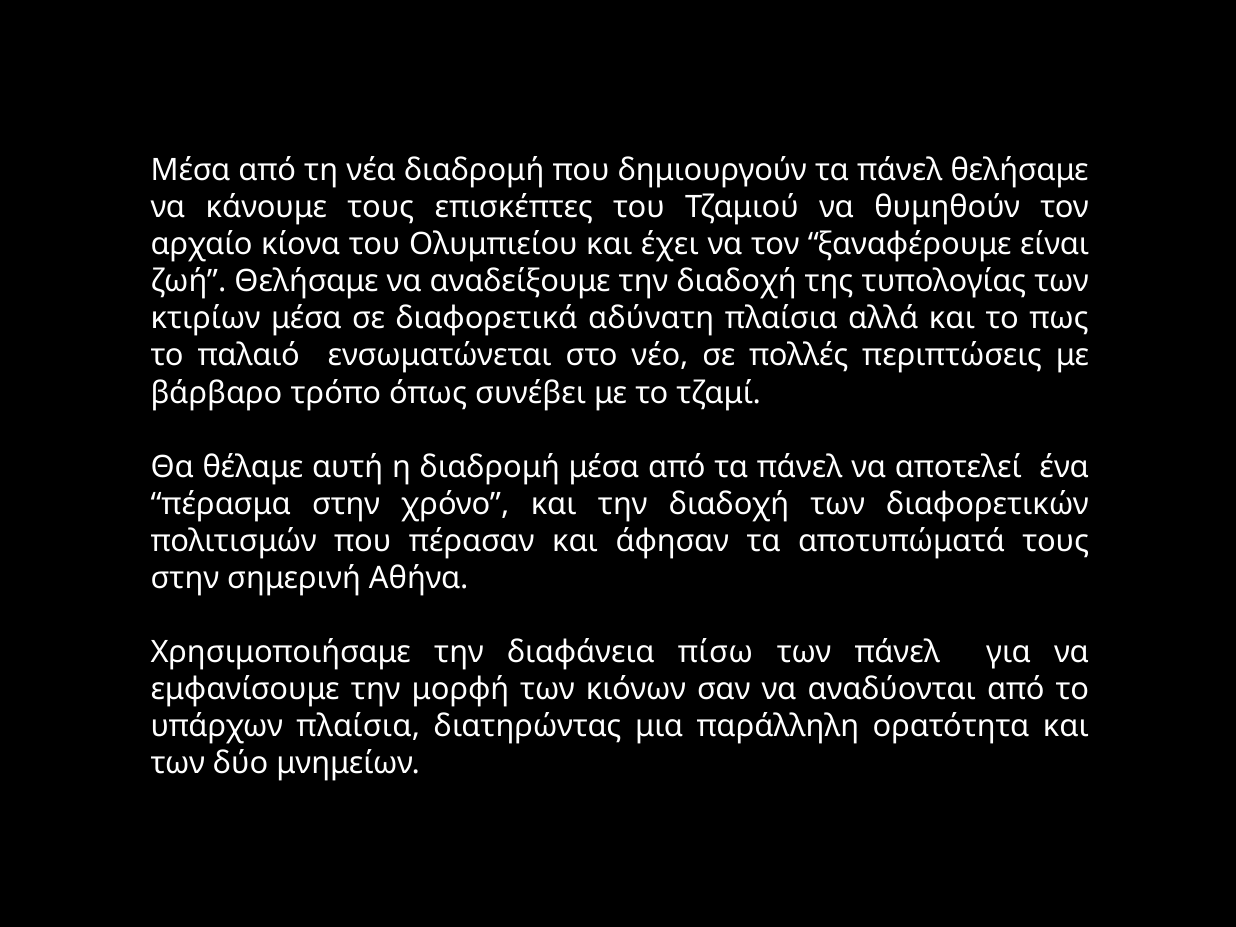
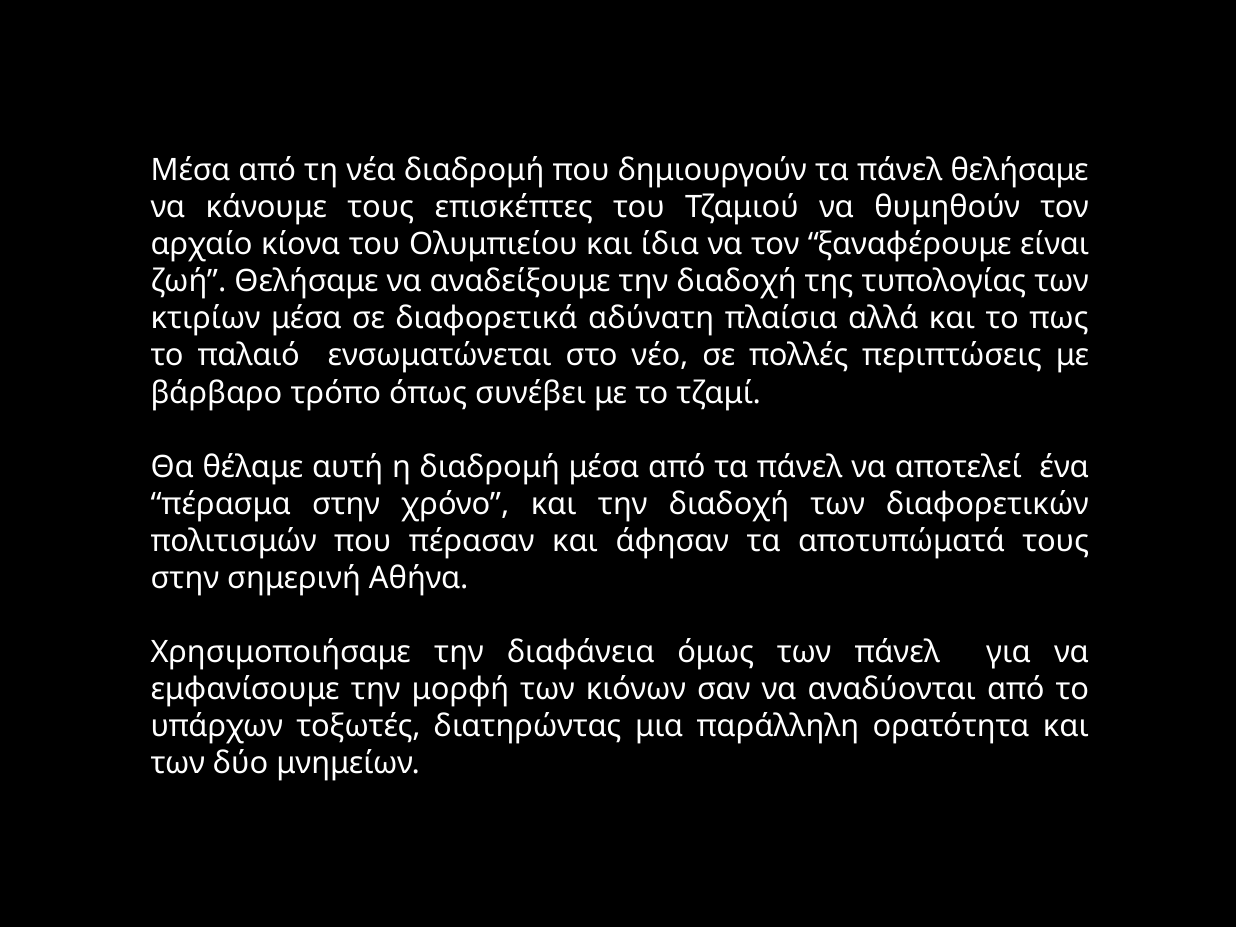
έχει: έχει -> ίδια
πίσω: πίσω -> όμως
υπάρχων πλαίσια: πλαίσια -> τοξωτές
